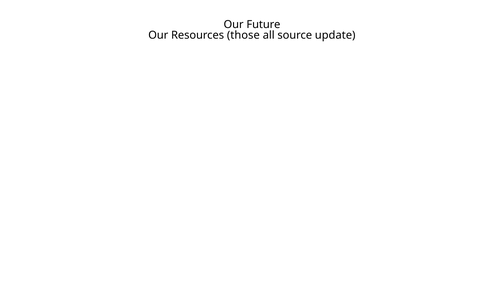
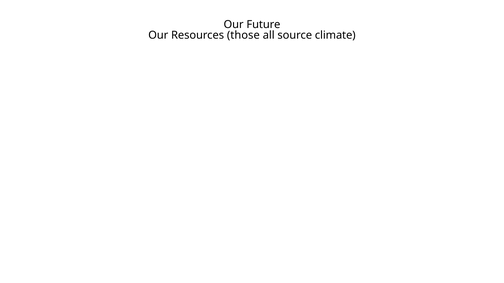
update: update -> climate
